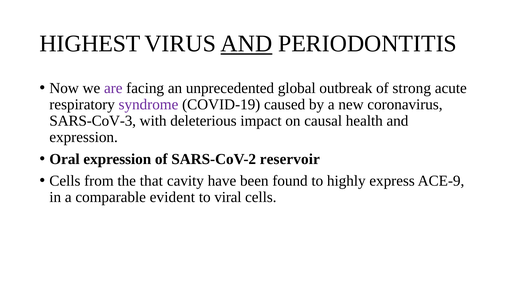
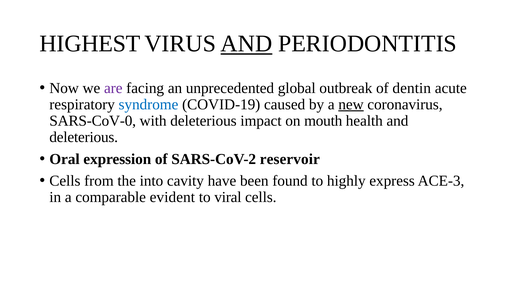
strong: strong -> dentin
syndrome colour: purple -> blue
new underline: none -> present
SARS-CoV-3: SARS-CoV-3 -> SARS-CoV-0
causal: causal -> mouth
expression at (84, 137): expression -> deleterious
that: that -> into
ACE-9: ACE-9 -> ACE-3
